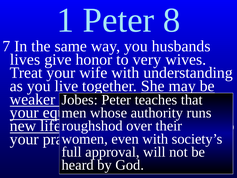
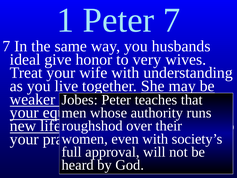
Peter 8: 8 -> 7
lives: lives -> ideal
